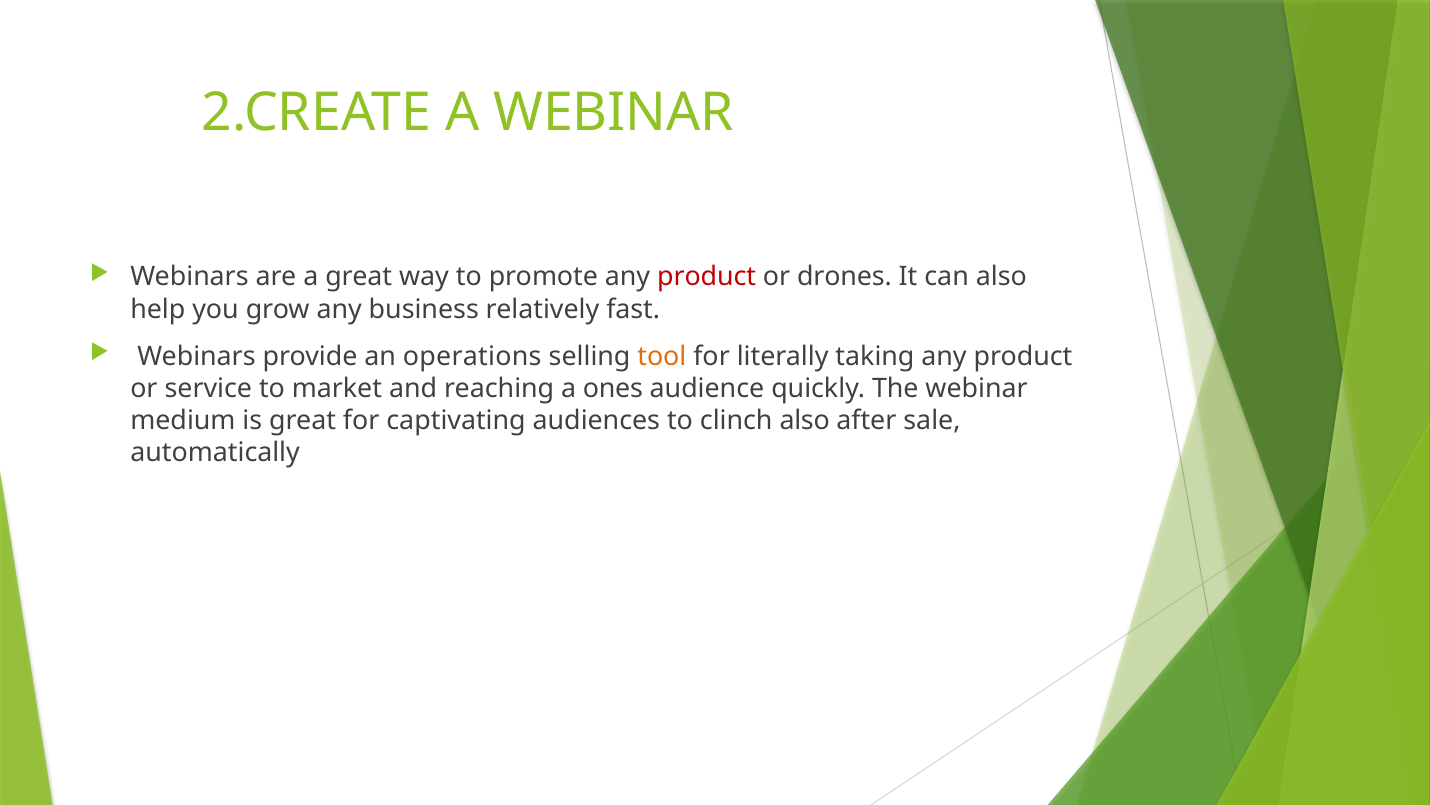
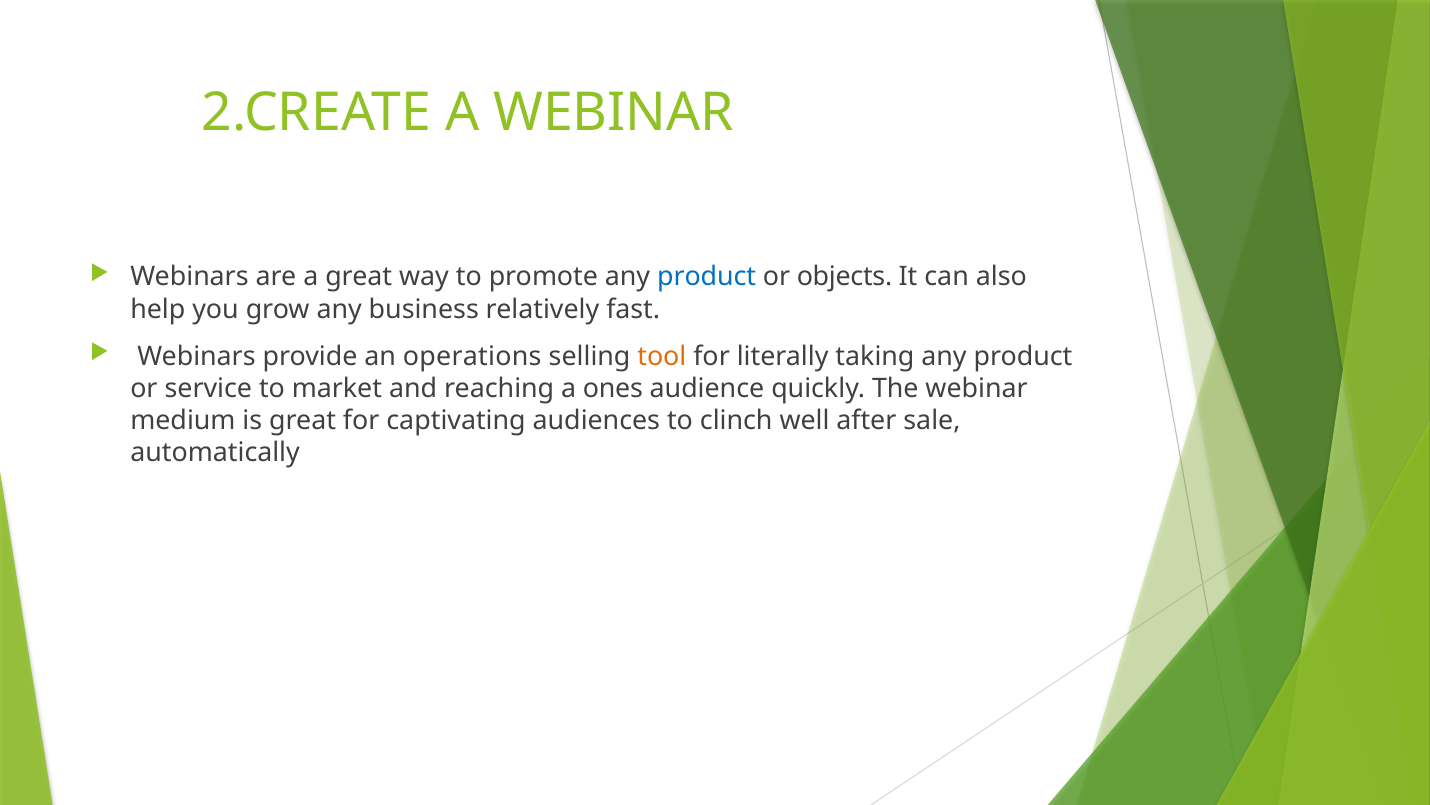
product at (707, 277) colour: red -> blue
drones: drones -> objects
clinch also: also -> well
